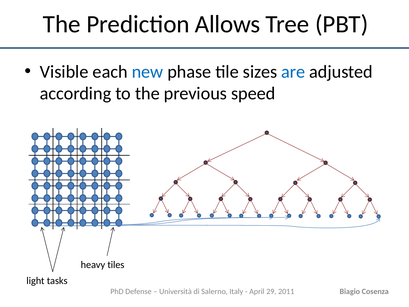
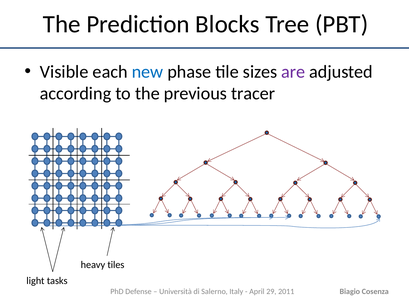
Allows: Allows -> Blocks
are colour: blue -> purple
speed: speed -> tracer
